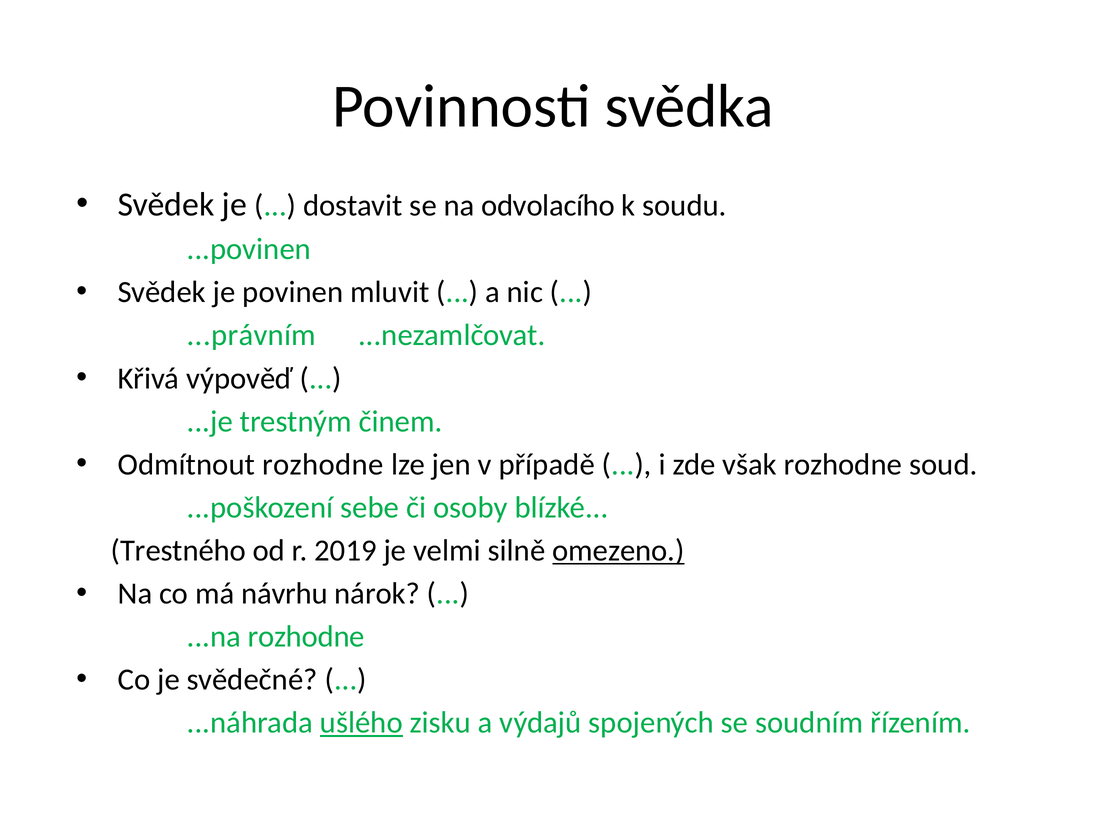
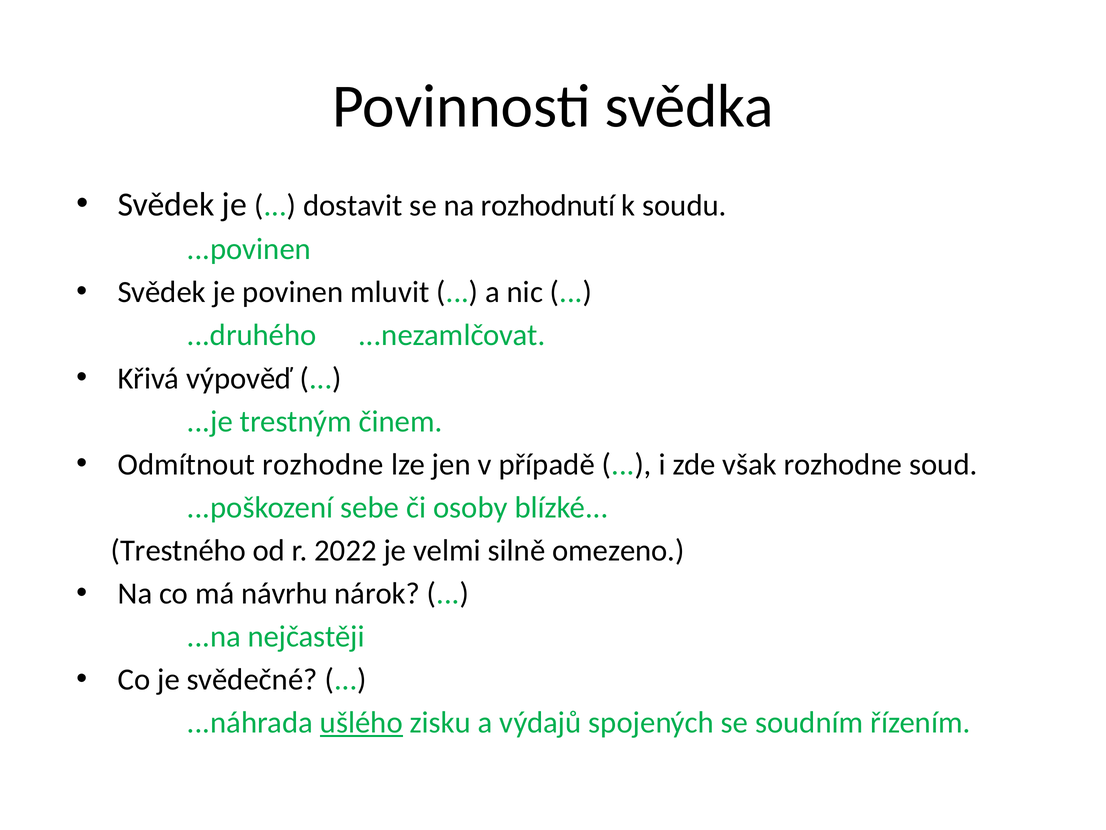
odvolacího: odvolacího -> rozhodnutí
...právním: ...právním -> ...druhého
2019: 2019 -> 2022
omezeno underline: present -> none
...na rozhodne: rozhodne -> nejčastěji
